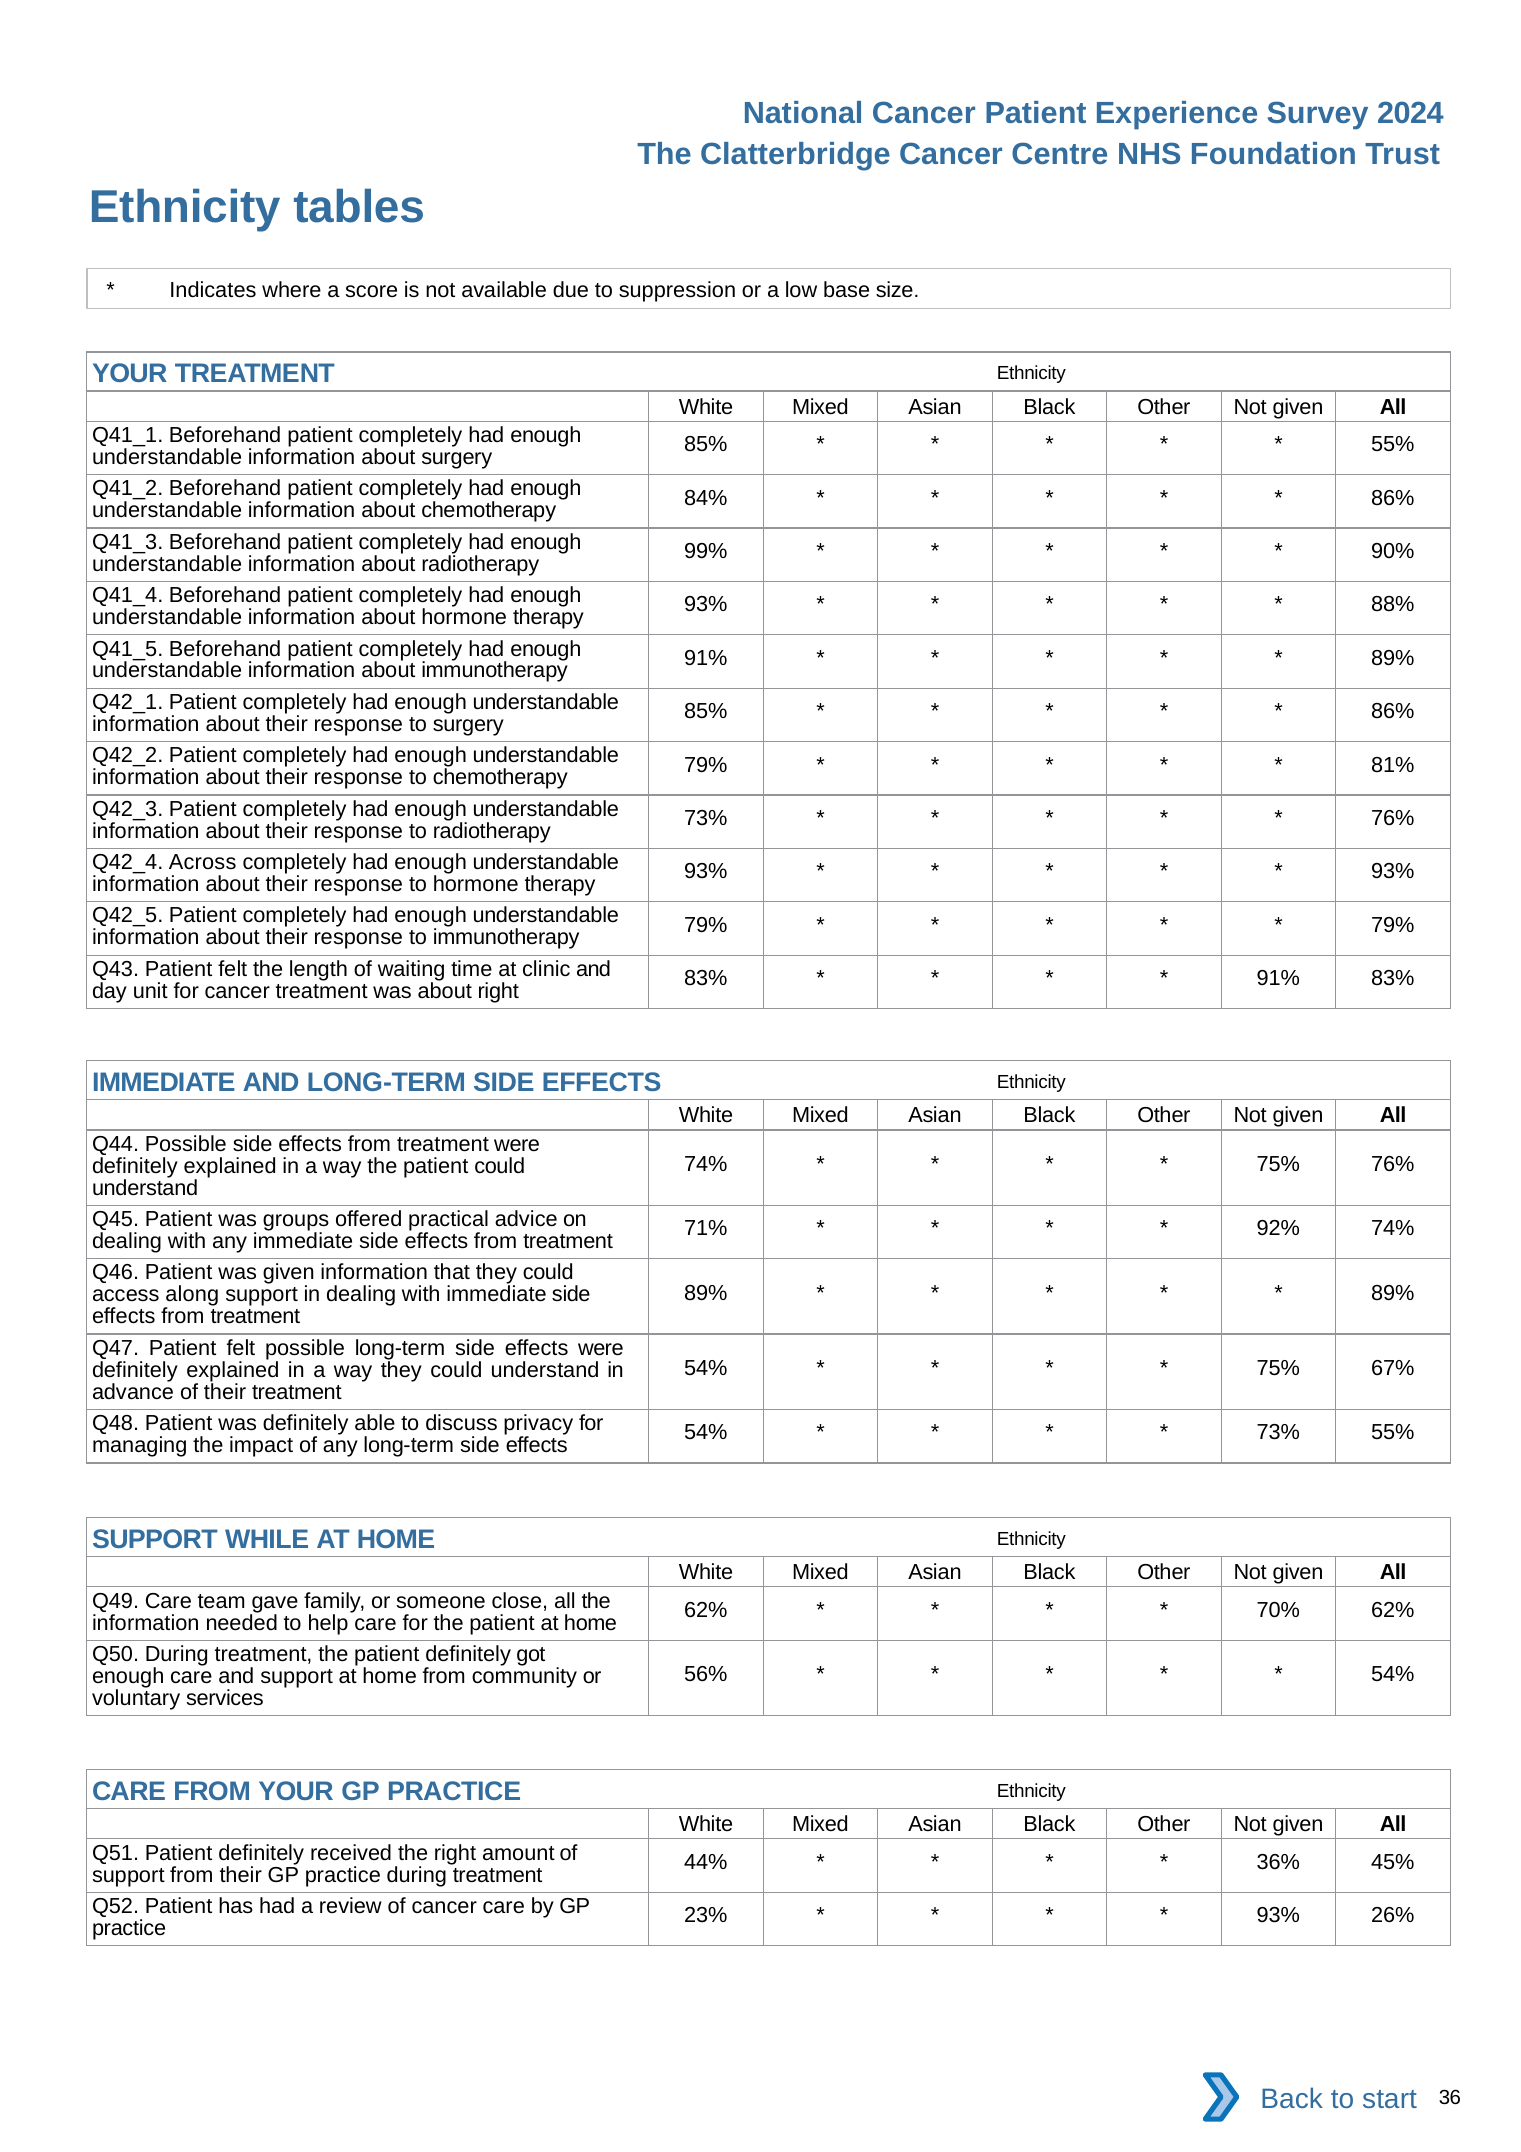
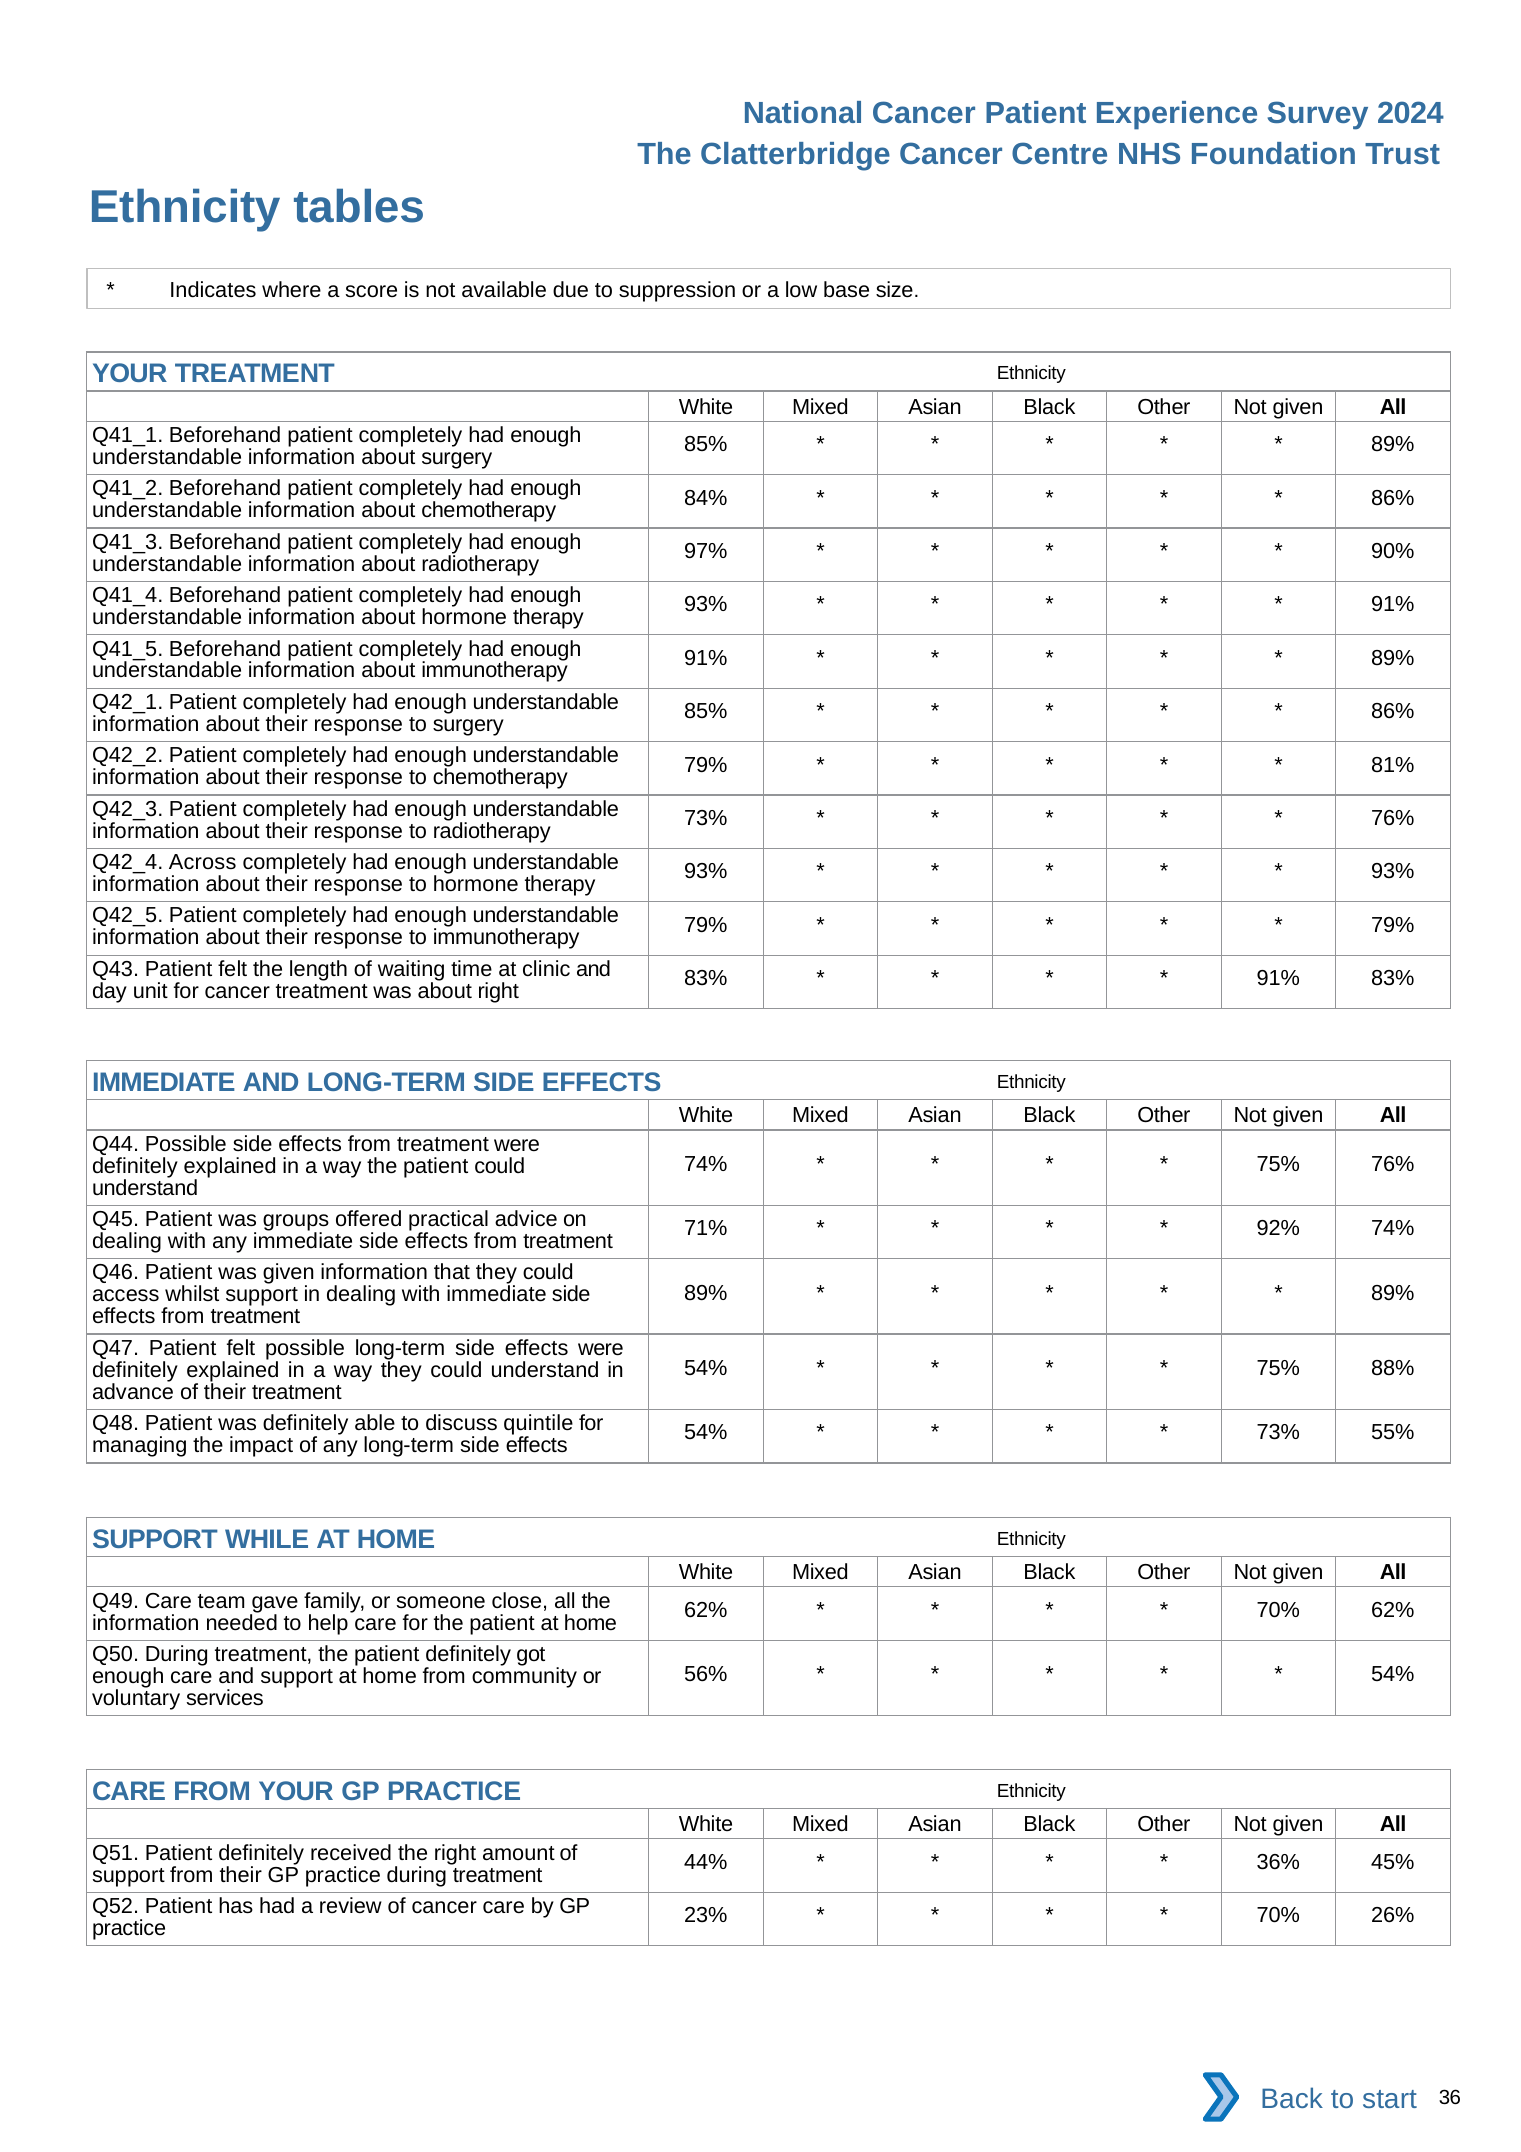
55% at (1393, 445): 55% -> 89%
99%: 99% -> 97%
88% at (1393, 605): 88% -> 91%
along: along -> whilst
67%: 67% -> 88%
privacy: privacy -> quintile
93% at (1278, 1916): 93% -> 70%
